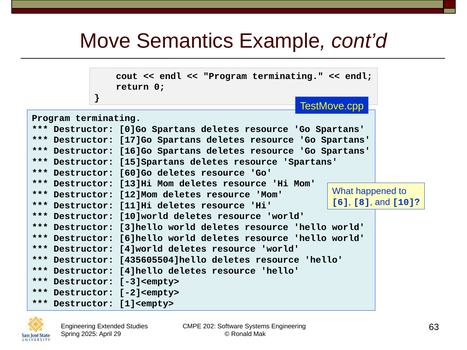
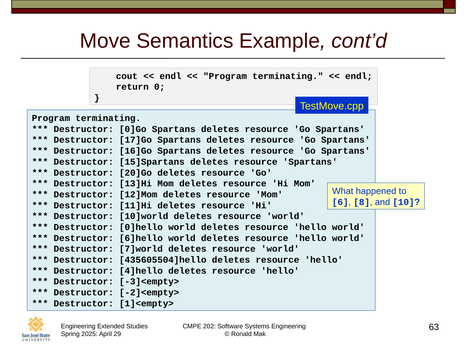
60]Go: 60]Go -> 20]Go
3]hello: 3]hello -> 0]hello
4]world: 4]world -> 7]world
